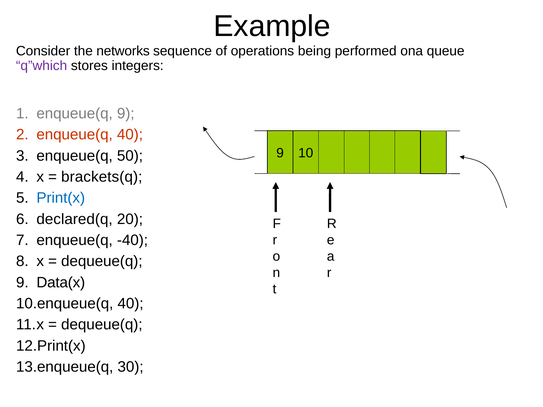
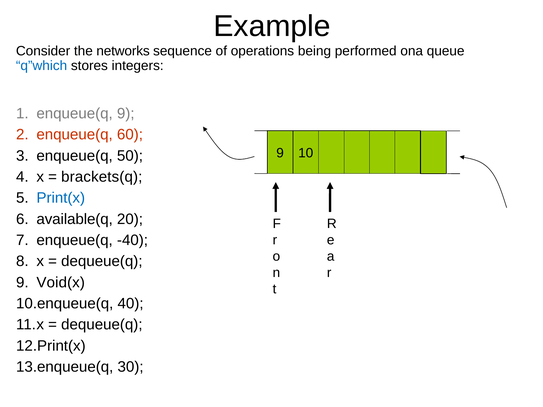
q”which colour: purple -> blue
enqueue(q 40: 40 -> 60
declared(q: declared(q -> available(q
Data(x: Data(x -> Void(x
